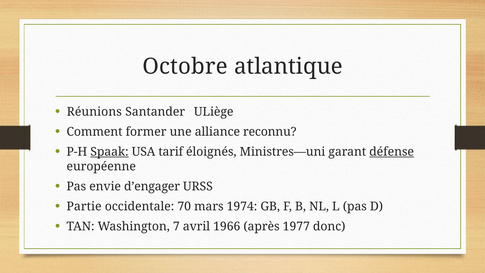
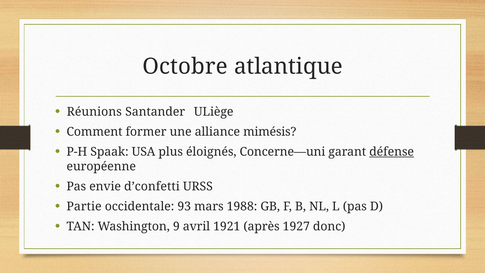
reconnu: reconnu -> mimésis
Spaak underline: present -> none
tarif: tarif -> plus
Ministres—uni: Ministres—uni -> Concerne—uni
d’engager: d’engager -> d’confetti
70: 70 -> 93
1974: 1974 -> 1988
7: 7 -> 9
1966: 1966 -> 1921
1977: 1977 -> 1927
